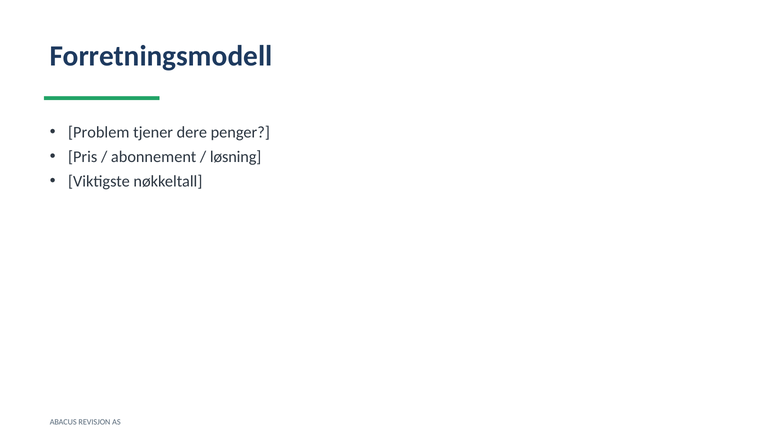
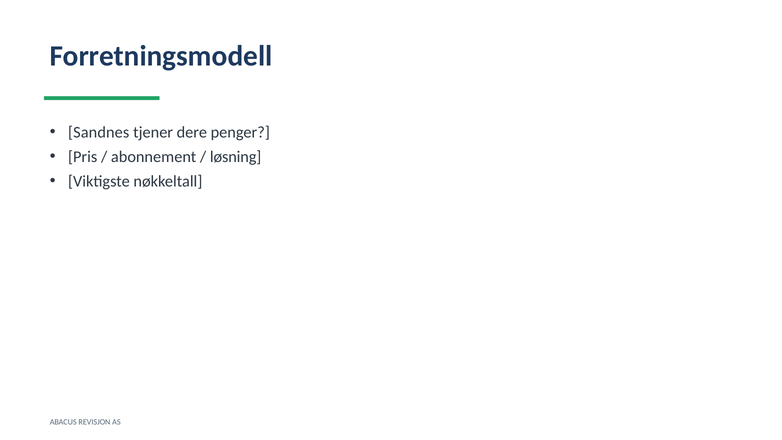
Problem: Problem -> Sandnes
